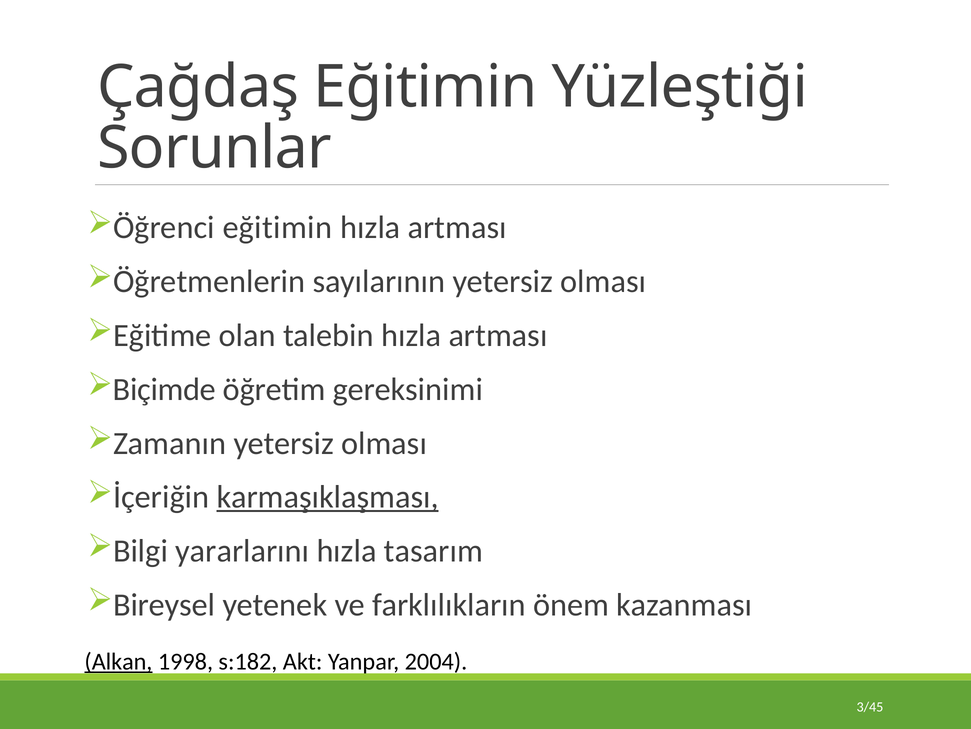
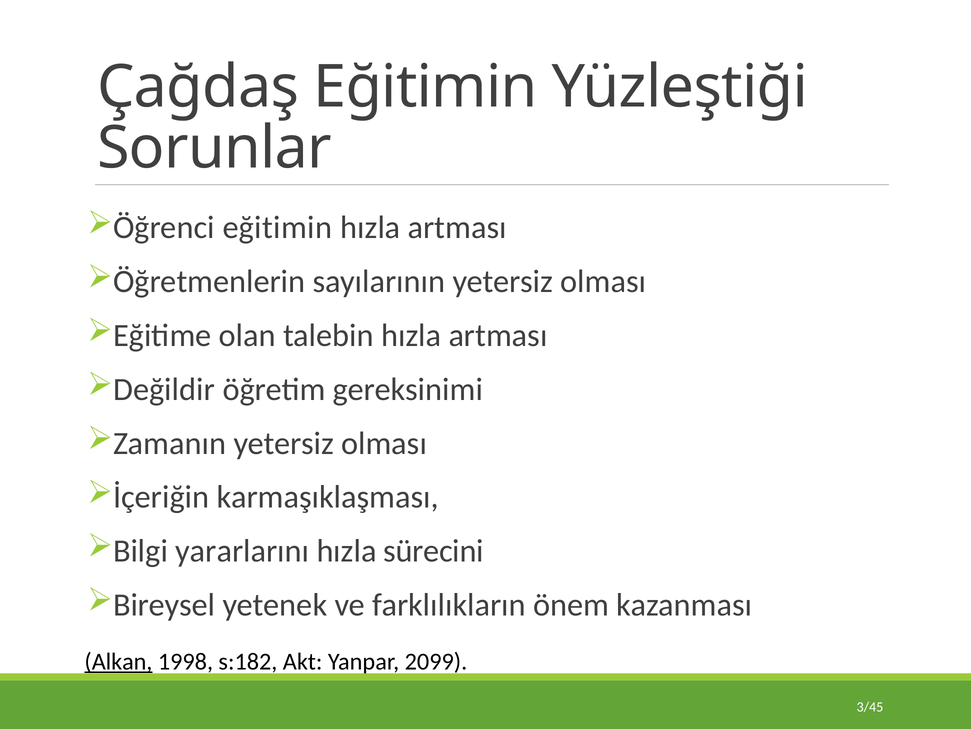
Biçimde: Biçimde -> Değildir
karmaşıklaşması underline: present -> none
tasarım: tasarım -> sürecini
2004: 2004 -> 2099
